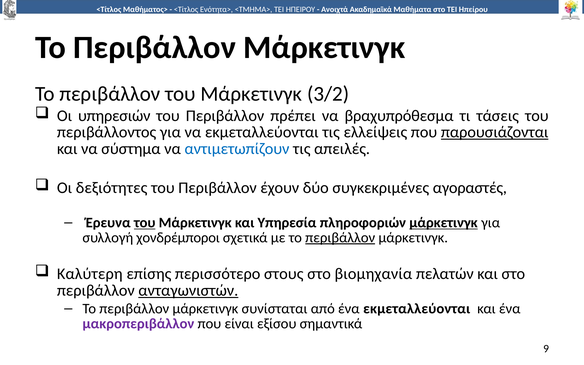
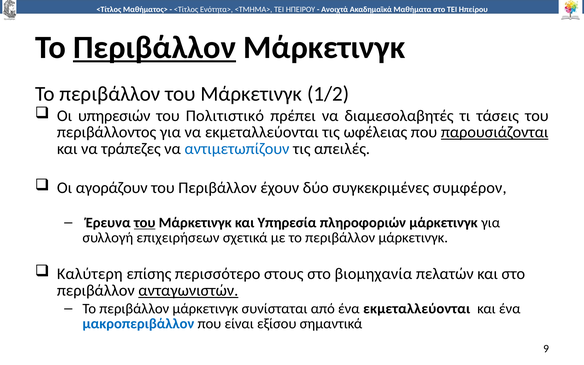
Περιβάλλον at (155, 47) underline: none -> present
3/2: 3/2 -> 1/2
Περιβάλλον at (225, 116): Περιβάλλον -> Πολιτιστικό
βραχυπρόθεσμα: βραχυπρόθεσμα -> διαμεσολαβητές
ελλείψεις: ελλείψεις -> ωφέλειας
σύστημα: σύστημα -> τράπεζες
δεξιότητες: δεξιότητες -> αγοράζουν
αγοραστές: αγοραστές -> συμφέρον
μάρκετινγκ at (443, 223) underline: present -> none
χονδρέμποροι: χονδρέμποροι -> επιχειρήσεων
περιβάλλον at (340, 238) underline: present -> none
μακροπεριβάλλον colour: purple -> blue
